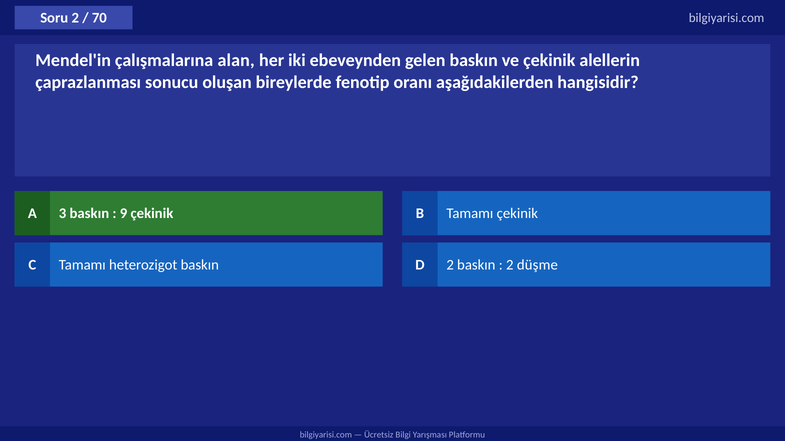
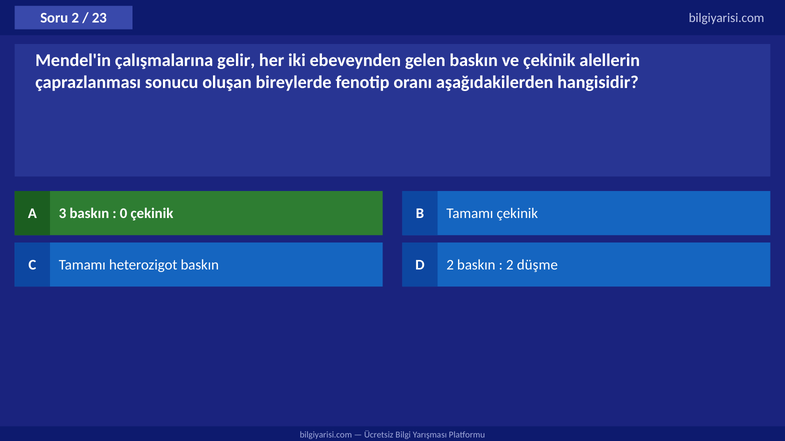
70: 70 -> 23
alan: alan -> gelir
9: 9 -> 0
